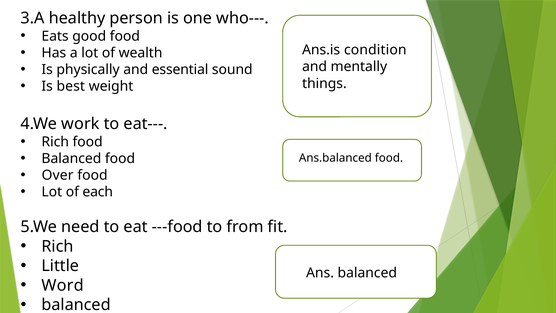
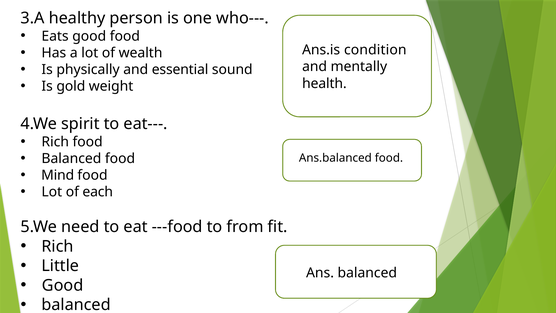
best: best -> gold
things: things -> health
work: work -> spirit
Over: Over -> Mind
Word at (63, 285): Word -> Good
